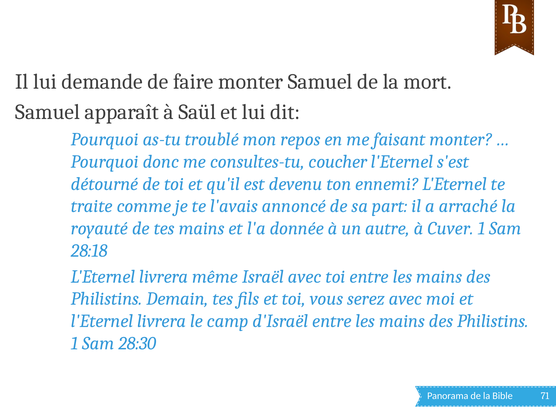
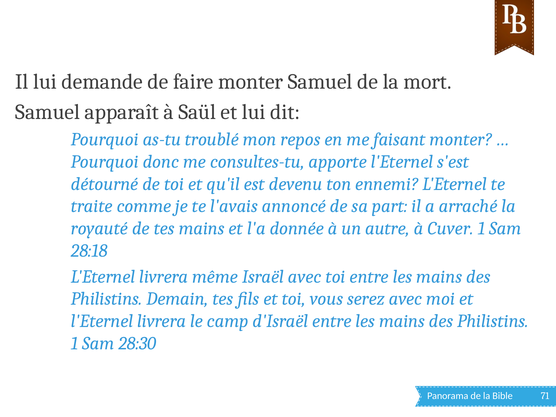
coucher: coucher -> apporte
